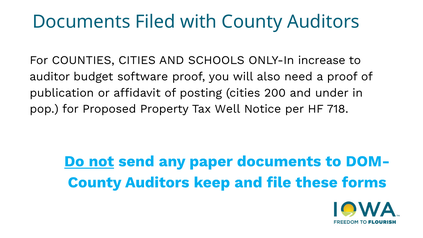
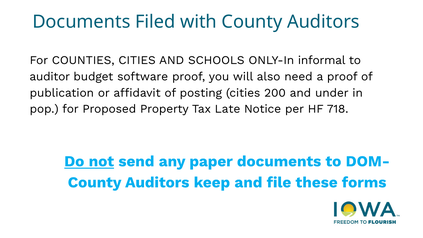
increase: increase -> informal
Well: Well -> Late
